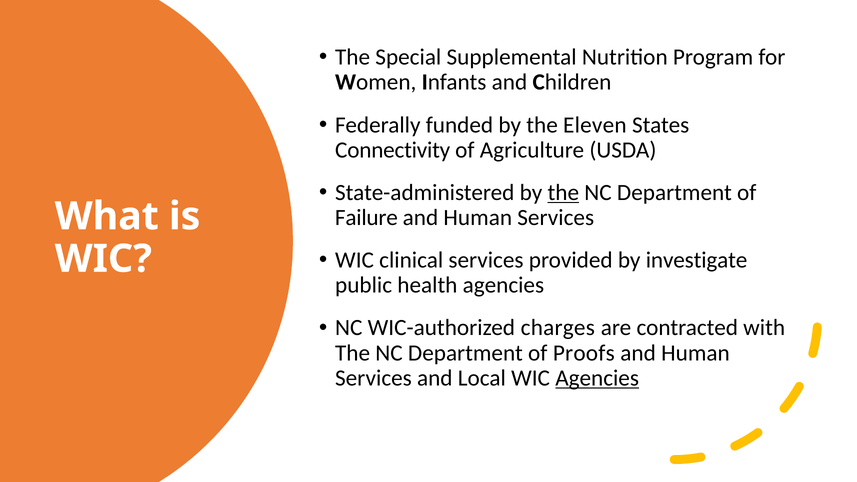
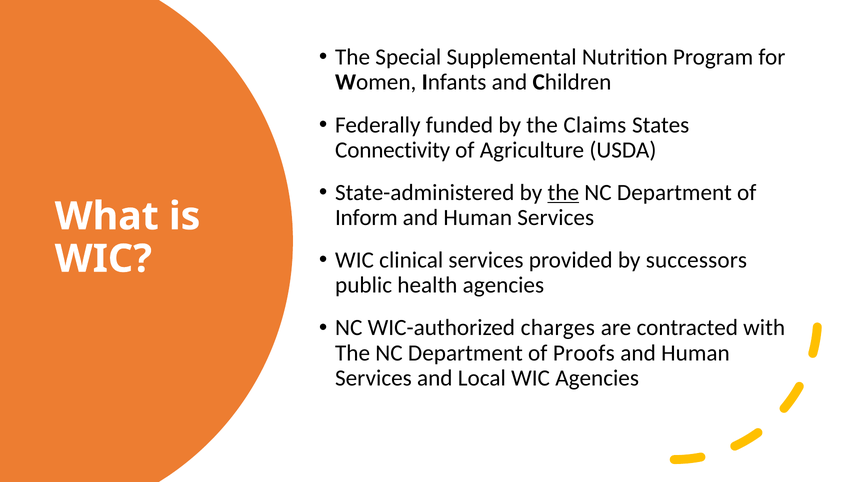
Eleven: Eleven -> Claims
Failure: Failure -> Inform
investigate: investigate -> successors
Agencies at (597, 378) underline: present -> none
